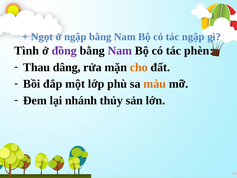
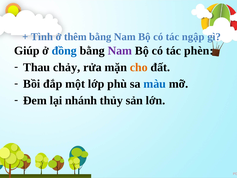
Ngọt: Ngọt -> Tình
ở ngập: ngập -> thêm
Tình: Tình -> Giúp
đồng colour: purple -> blue
dâng: dâng -> chảy
màu colour: orange -> blue
